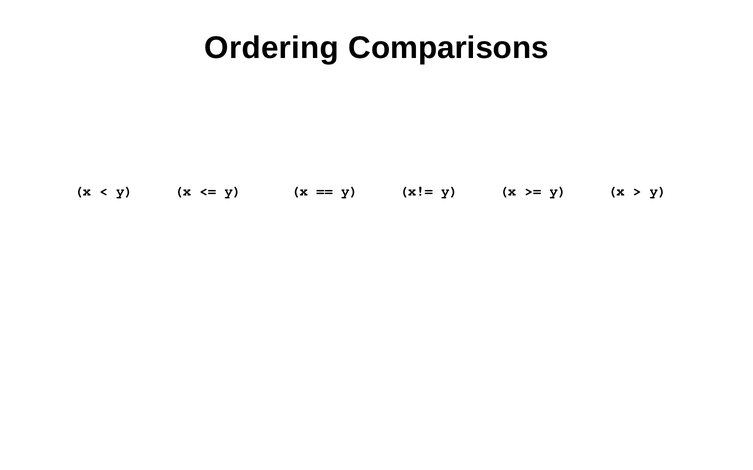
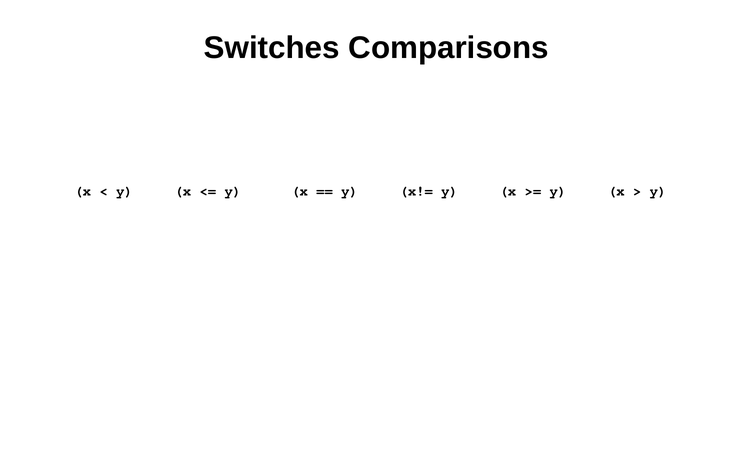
Ordering: Ordering -> Switches
